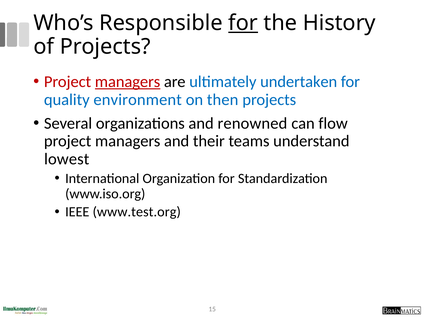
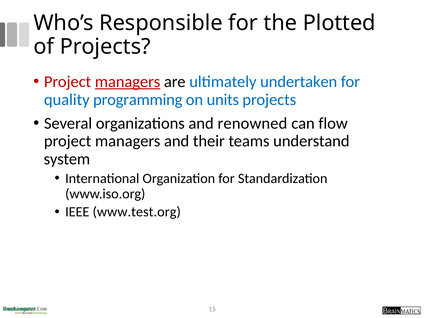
for at (243, 23) underline: present -> none
History: History -> Plotted
environment: environment -> programming
then: then -> units
lowest: lowest -> system
